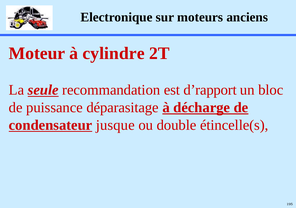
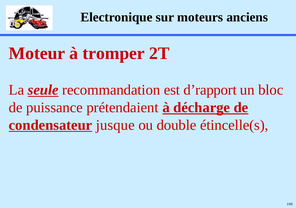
cylindre: cylindre -> tromper
déparasitage: déparasitage -> prétendaient
